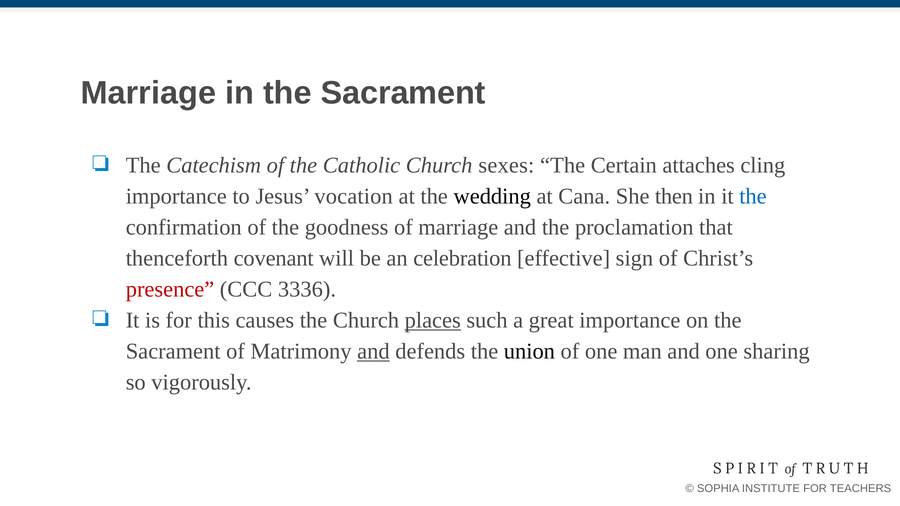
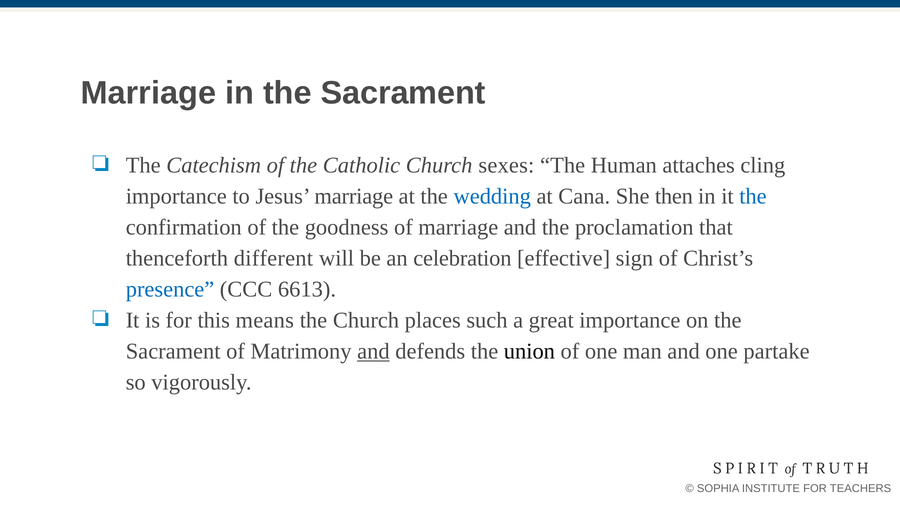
Certain: Certain -> Human
Jesus vocation: vocation -> marriage
wedding colour: black -> blue
covenant: covenant -> different
presence colour: red -> blue
3336: 3336 -> 6613
causes: causes -> means
places underline: present -> none
sharing: sharing -> partake
